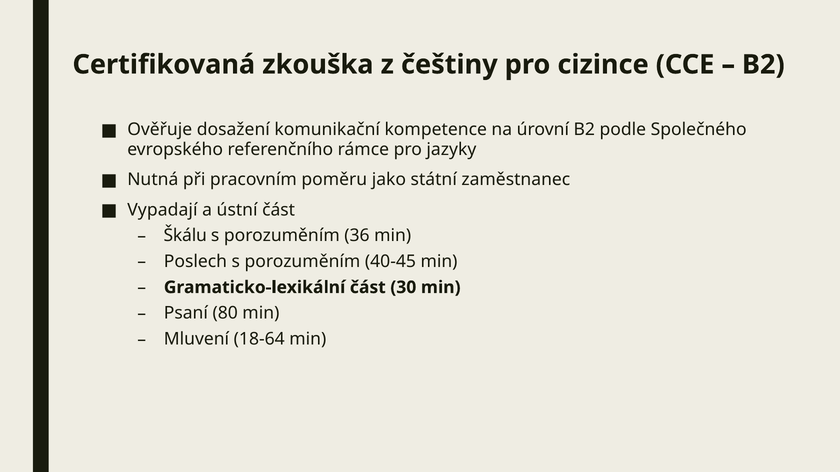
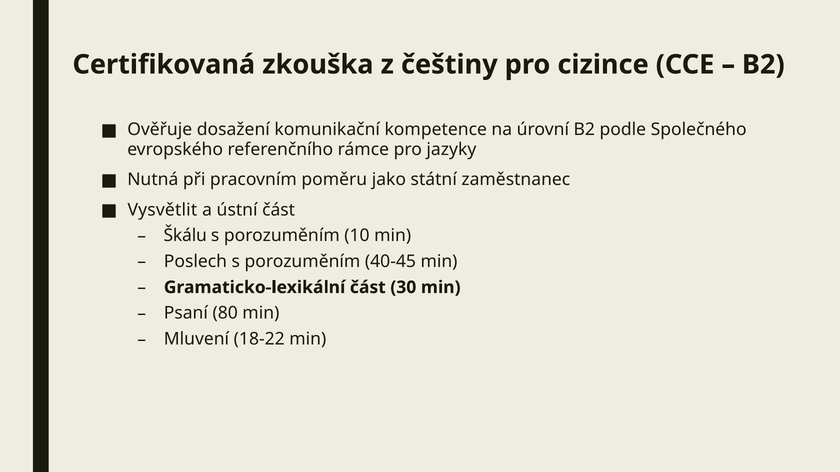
Vypadají: Vypadají -> Vysvětlit
36: 36 -> 10
18-64: 18-64 -> 18-22
